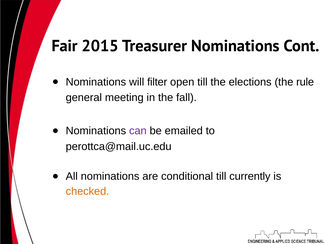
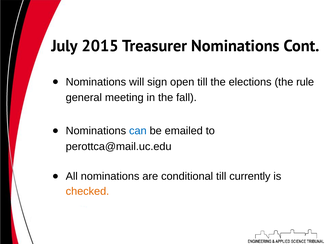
Fair: Fair -> July
filter: filter -> sign
can colour: purple -> blue
